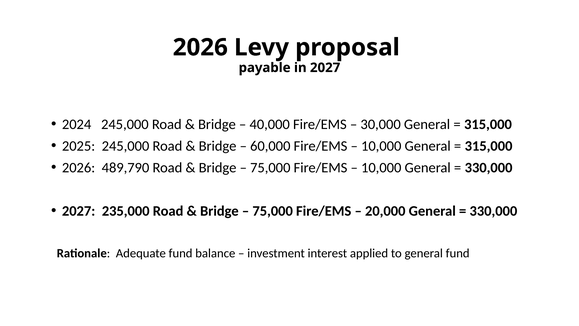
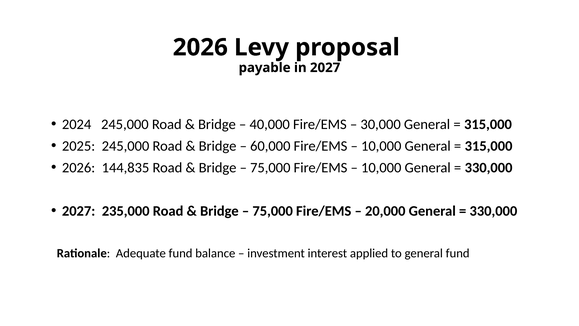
489,790: 489,790 -> 144,835
